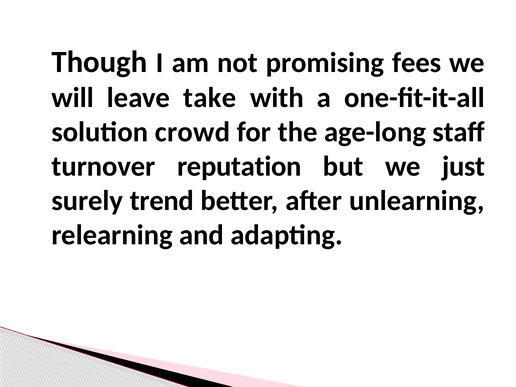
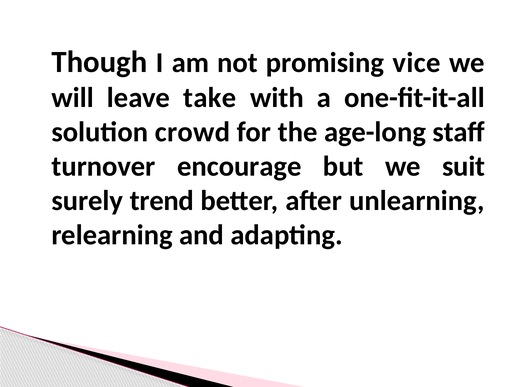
fees: fees -> vice
reputation: reputation -> encourage
just: just -> suit
